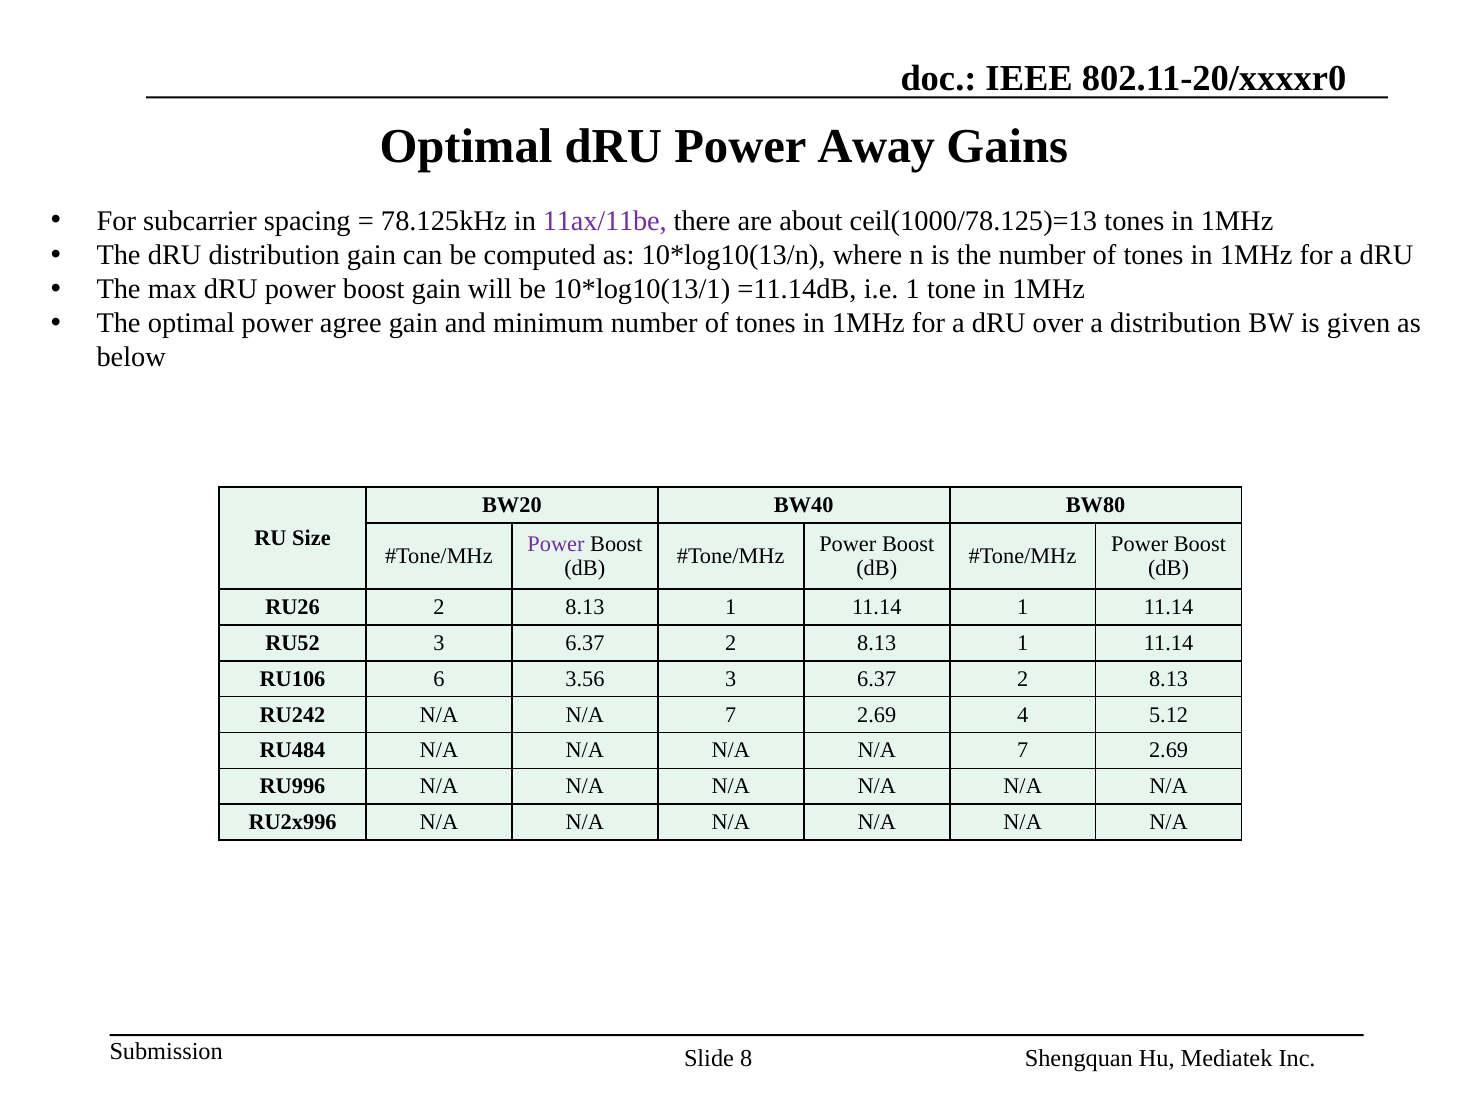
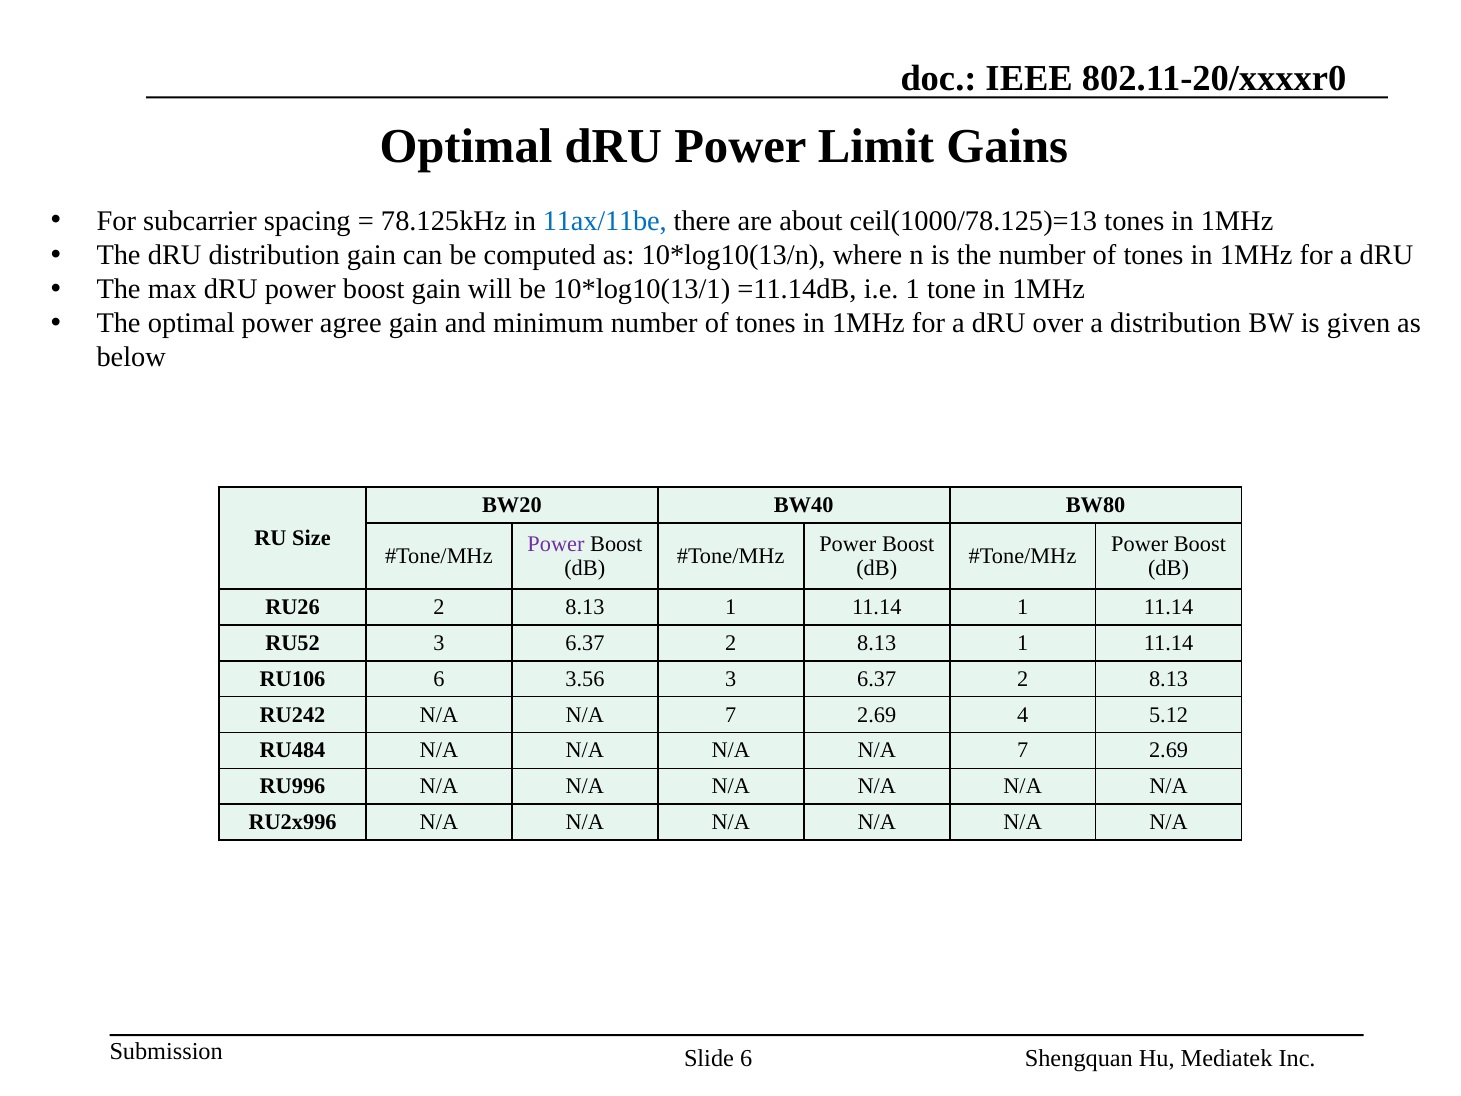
Away: Away -> Limit
11ax/11be colour: purple -> blue
Slide 8: 8 -> 6
